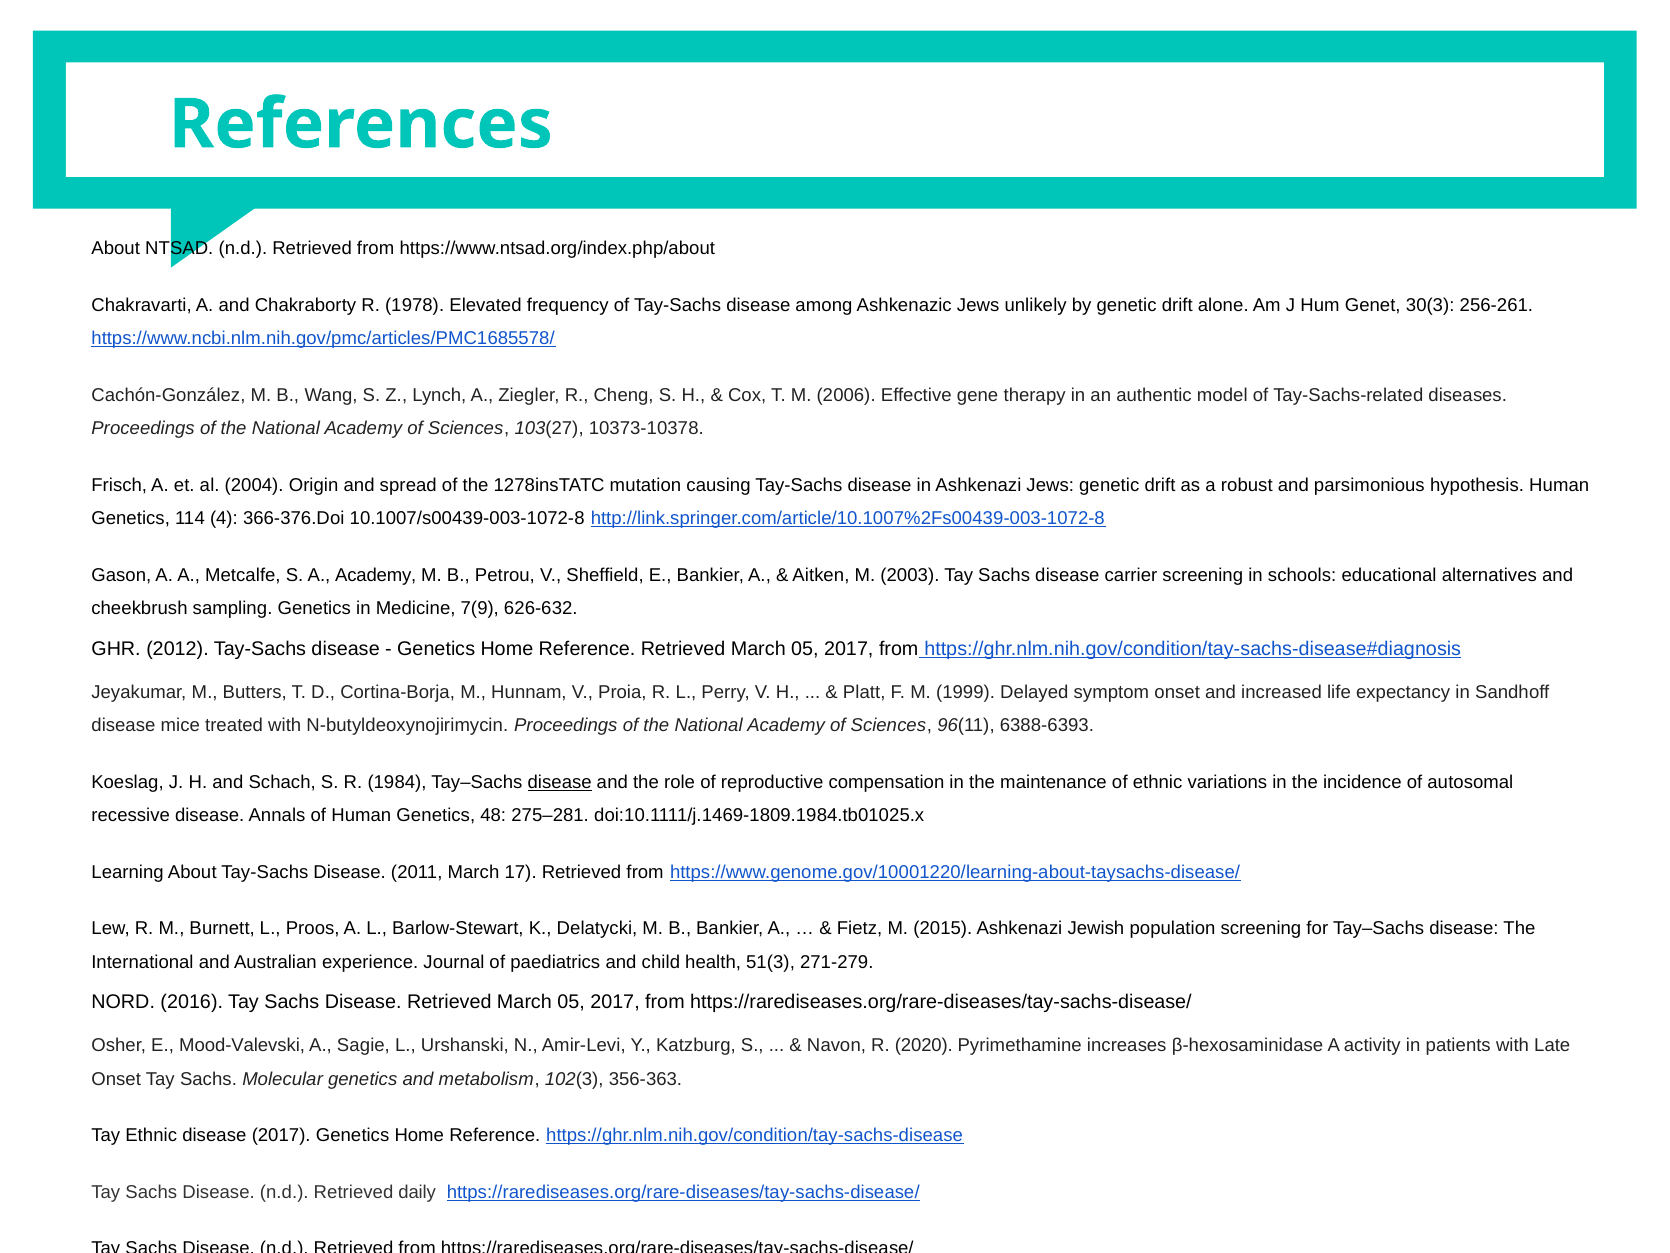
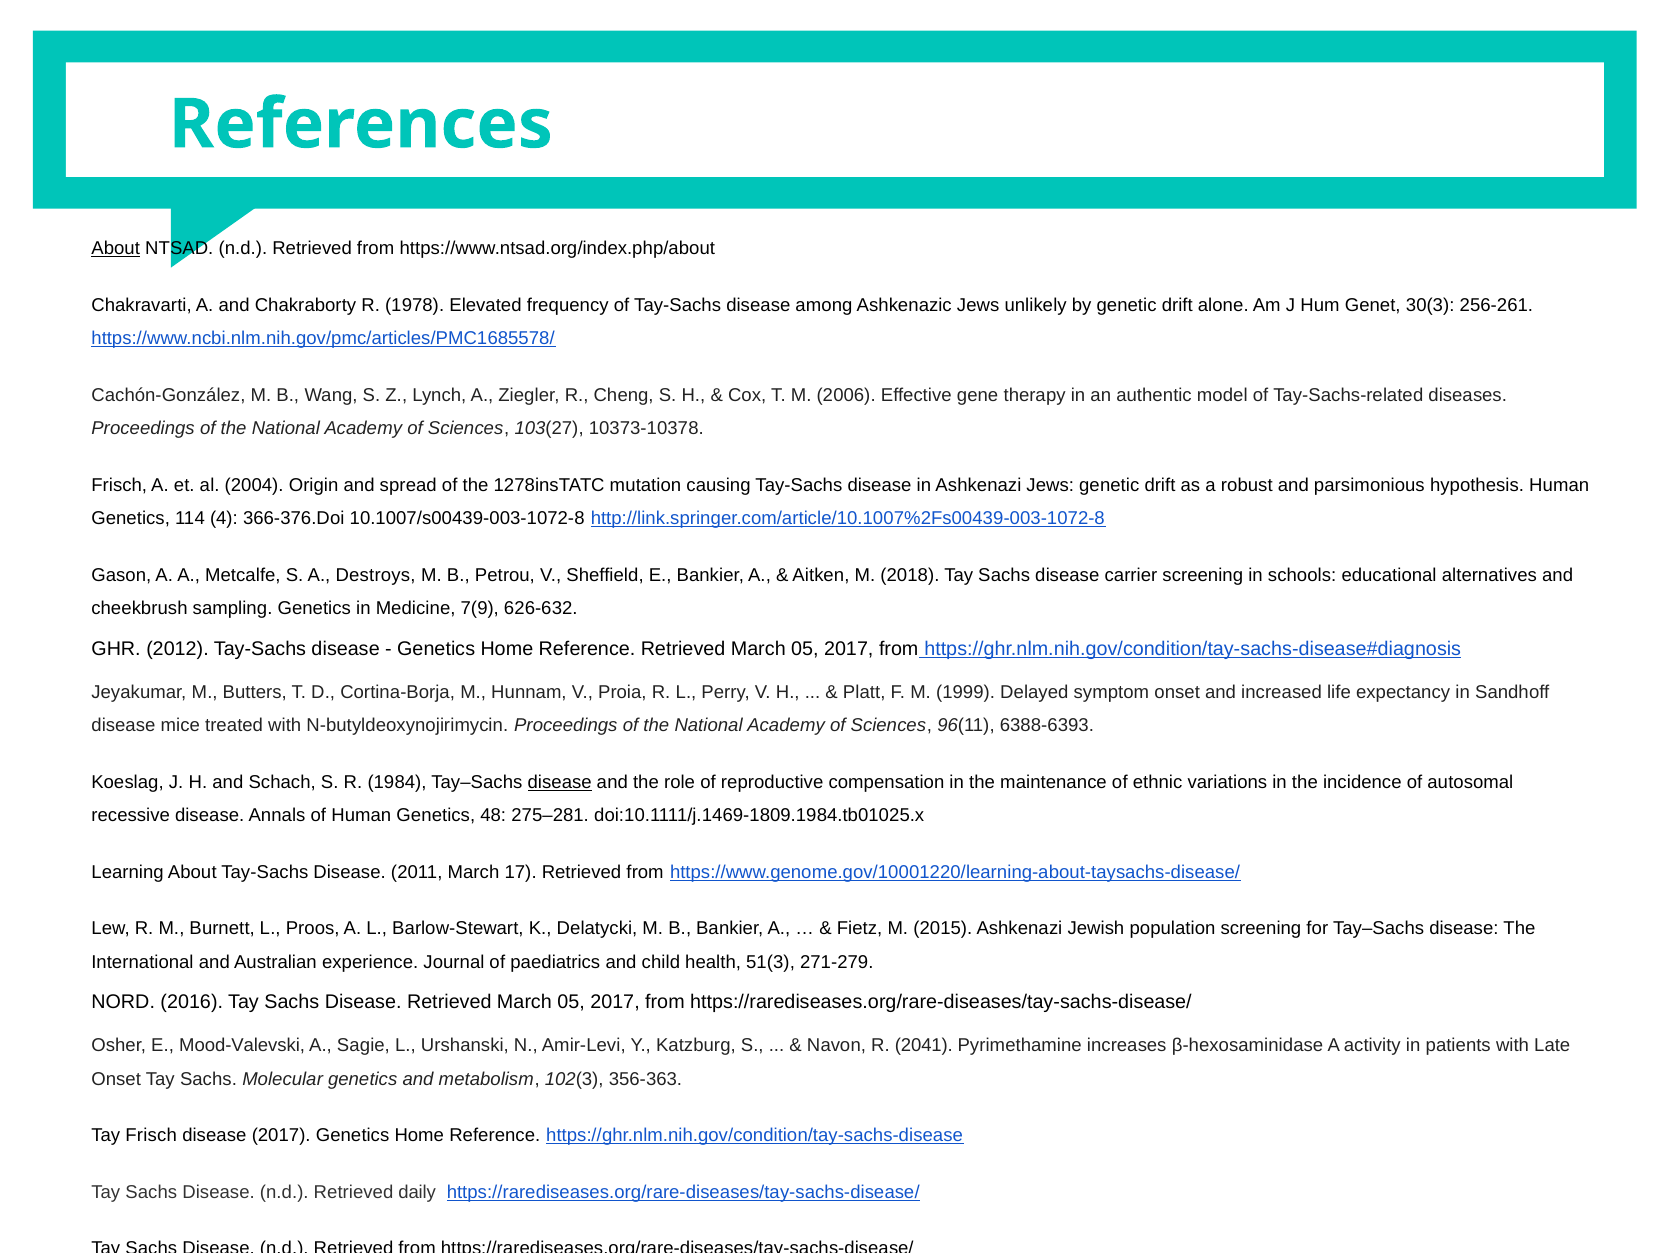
About at (116, 249) underline: none -> present
A Academy: Academy -> Destroys
2003: 2003 -> 2018
2020: 2020 -> 2041
Tay Ethnic: Ethnic -> Frisch
